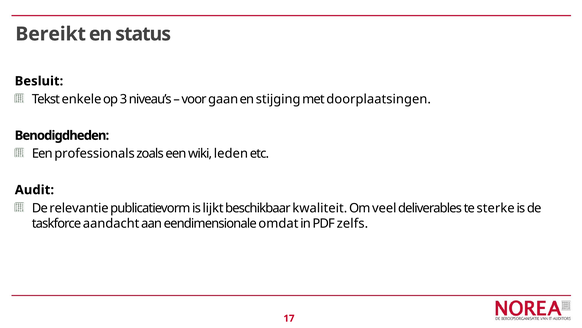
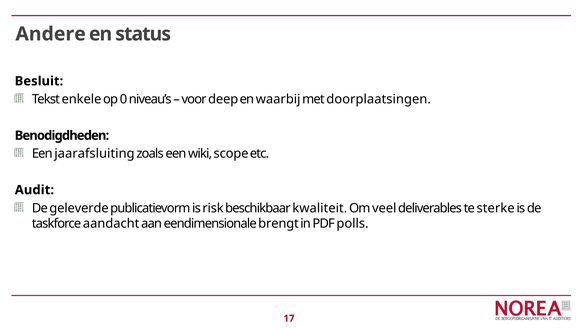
Bereikt: Bereikt -> Andere
3: 3 -> 0
gaan: gaan -> deep
stijging: stijging -> waarbij
professionals: professionals -> jaarafsluiting
leden: leden -> scope
relevantie: relevantie -> geleverde
lijkt: lijkt -> risk
omdat: omdat -> brengt
zelfs: zelfs -> polls
